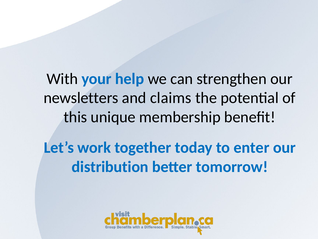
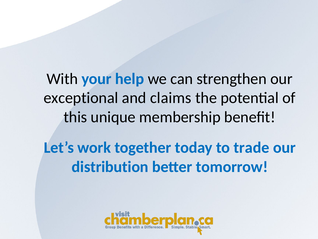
newsletters: newsletters -> exceptional
enter: enter -> trade
